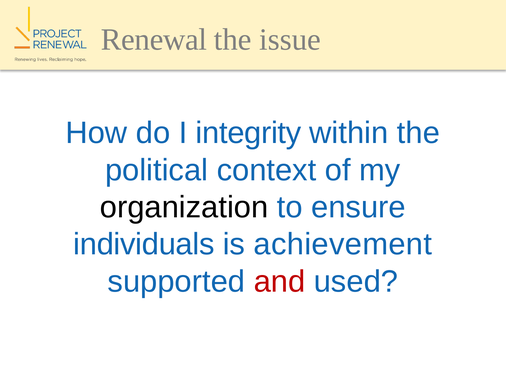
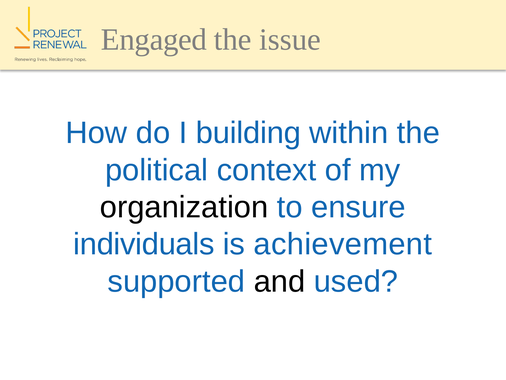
Renewal: Renewal -> Engaged
integrity: integrity -> building
and colour: red -> black
